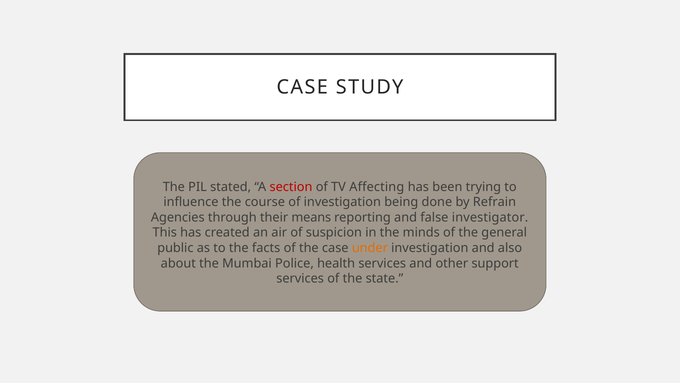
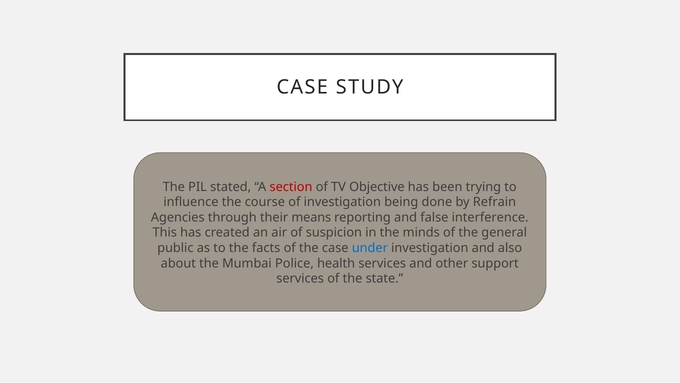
Affecting: Affecting -> Objective
investigator: investigator -> interference
under colour: orange -> blue
